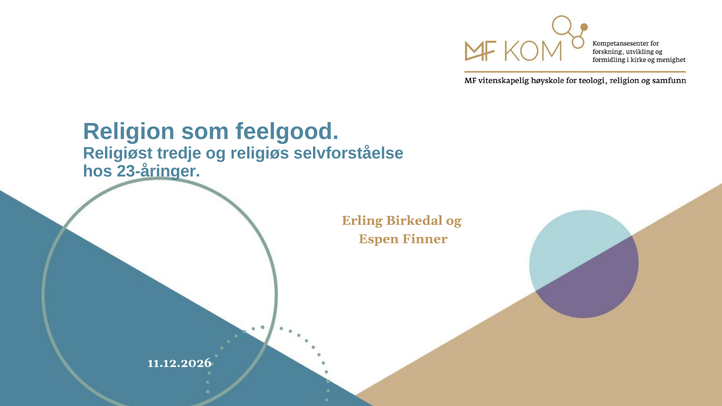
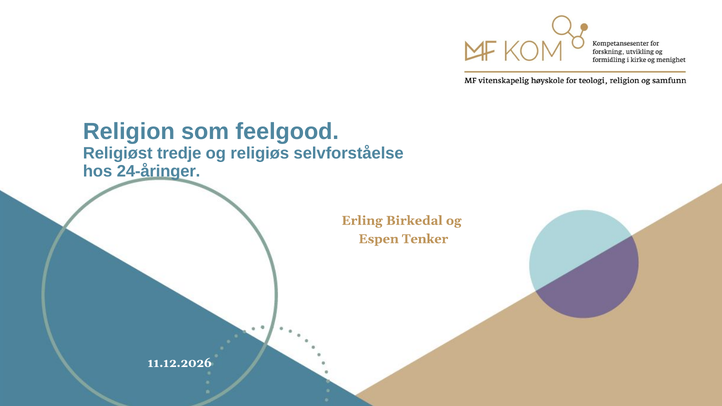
23-åringer: 23-åringer -> 24-åringer
Finner: Finner -> Tenker
